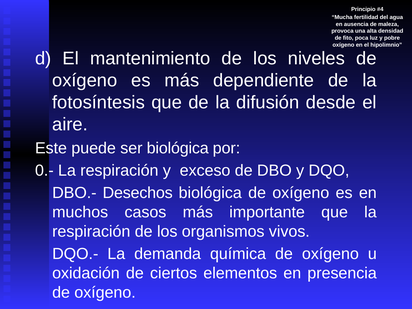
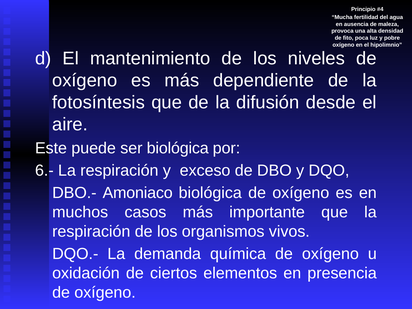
0.-: 0.- -> 6.-
Desechos: Desechos -> Amoniaco
